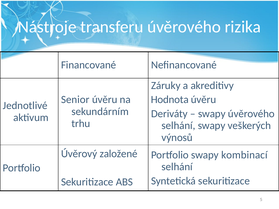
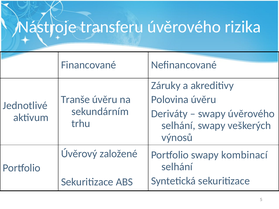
Senior: Senior -> Tranše
Hodnota: Hodnota -> Polovina
